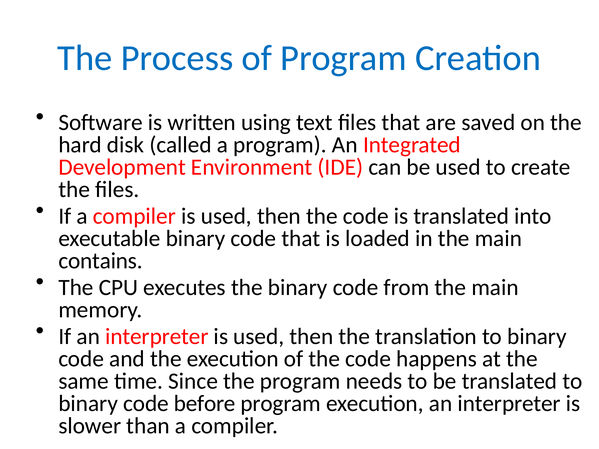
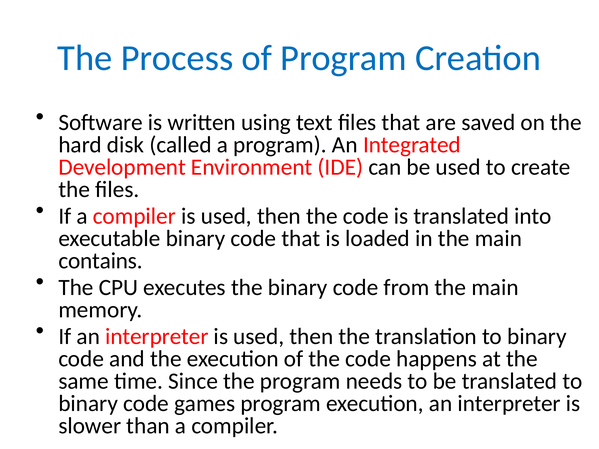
before: before -> games
